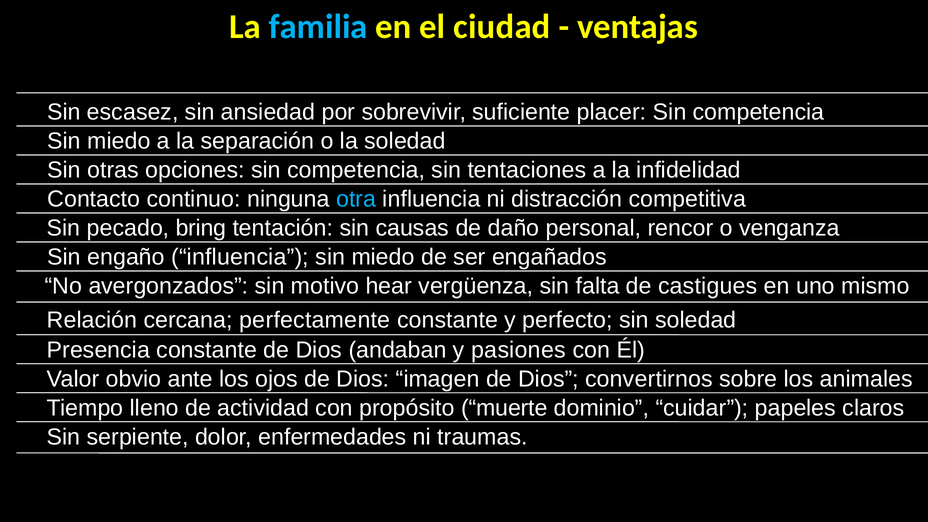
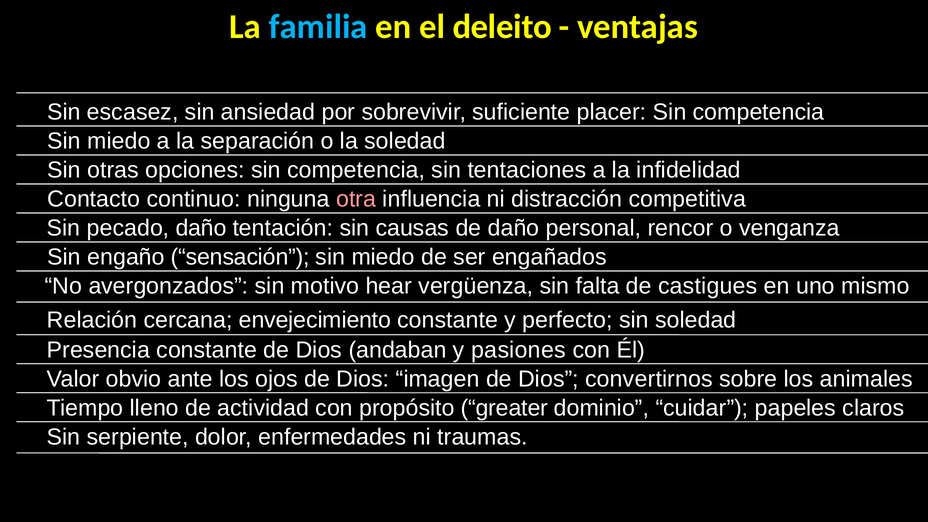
ciudad: ciudad -> deleito
otra colour: light blue -> pink
pecado bring: bring -> daño
engaño influencia: influencia -> sensación
perfectamente: perfectamente -> envejecimiento
muerte: muerte -> greater
